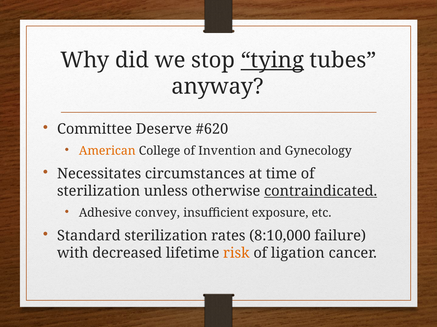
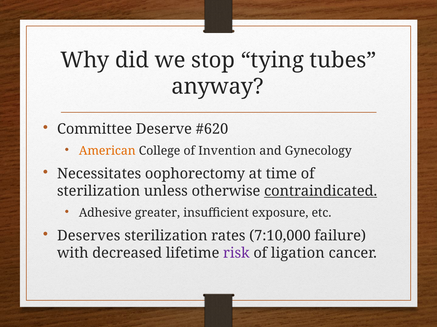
tying underline: present -> none
circumstances: circumstances -> oophorectomy
convey: convey -> greater
Standard: Standard -> Deserves
8:10,000: 8:10,000 -> 7:10,000
risk colour: orange -> purple
